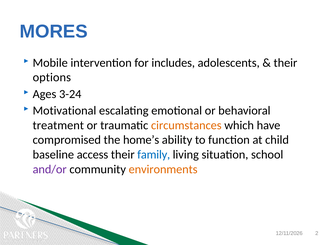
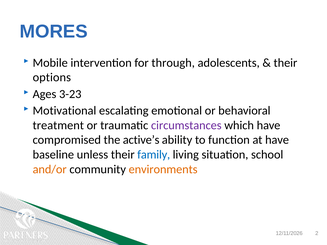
includes: includes -> through
3-24: 3-24 -> 3-23
circumstances colour: orange -> purple
home’s: home’s -> active’s
at child: child -> have
access: access -> unless
and/or colour: purple -> orange
